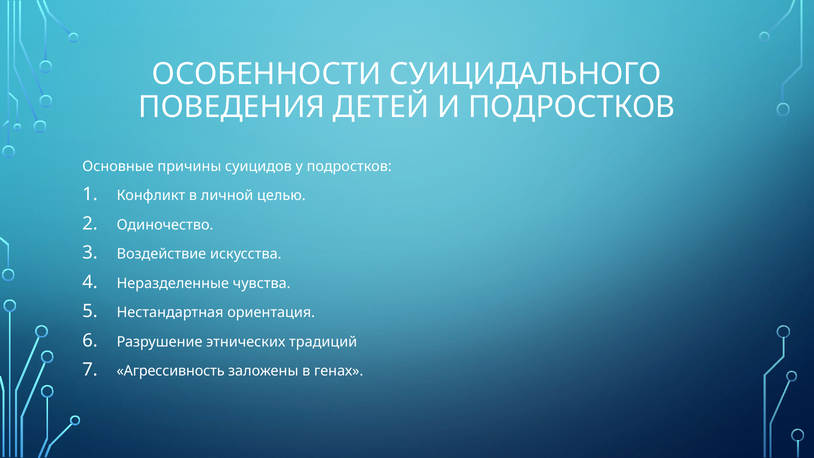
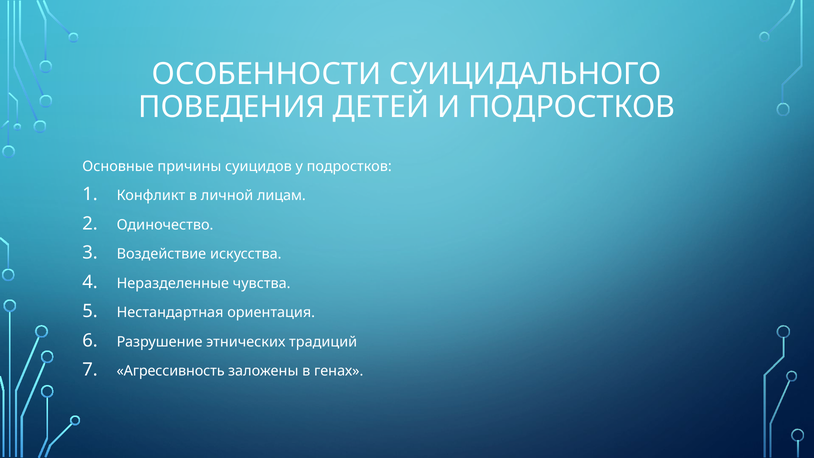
целью: целью -> лицам
